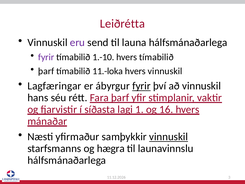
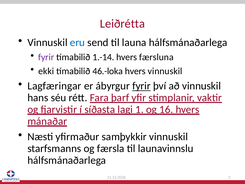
eru colour: purple -> blue
1.-10: 1.-10 -> 1.-14
hvers tímabilið: tímabilið -> færsluna
þarf at (46, 71): þarf -> ekki
11.-loka: 11.-loka -> 46.-loka
vinnuskil at (169, 137) underline: present -> none
hægra: hægra -> færsla
